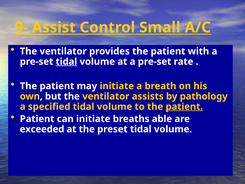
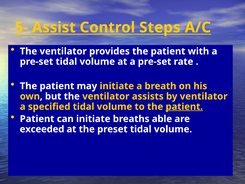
9-: 9- -> 5-
Small: Small -> Steps
tidal at (66, 62) underline: present -> none
by pathology: pathology -> ventilator
